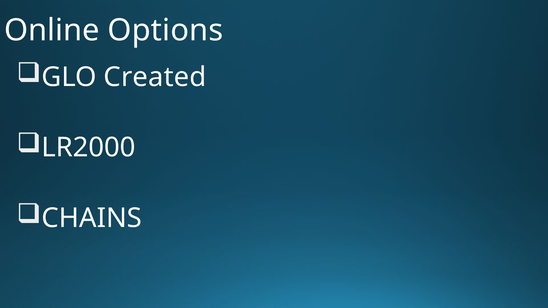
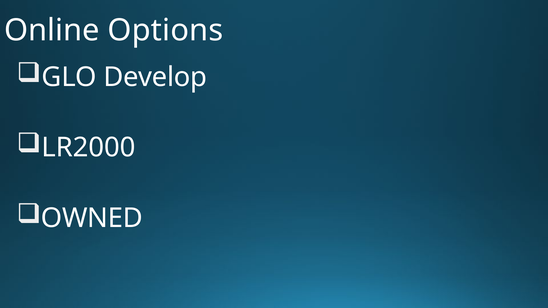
Created: Created -> Develop
CHAINS: CHAINS -> OWNED
